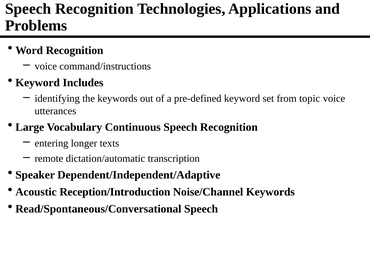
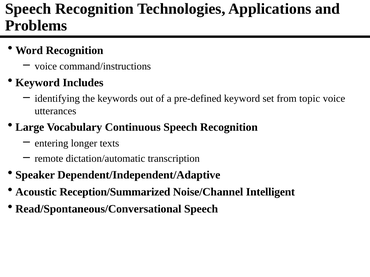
Reception/Introduction: Reception/Introduction -> Reception/Summarized
Noise/Channel Keywords: Keywords -> Intelligent
